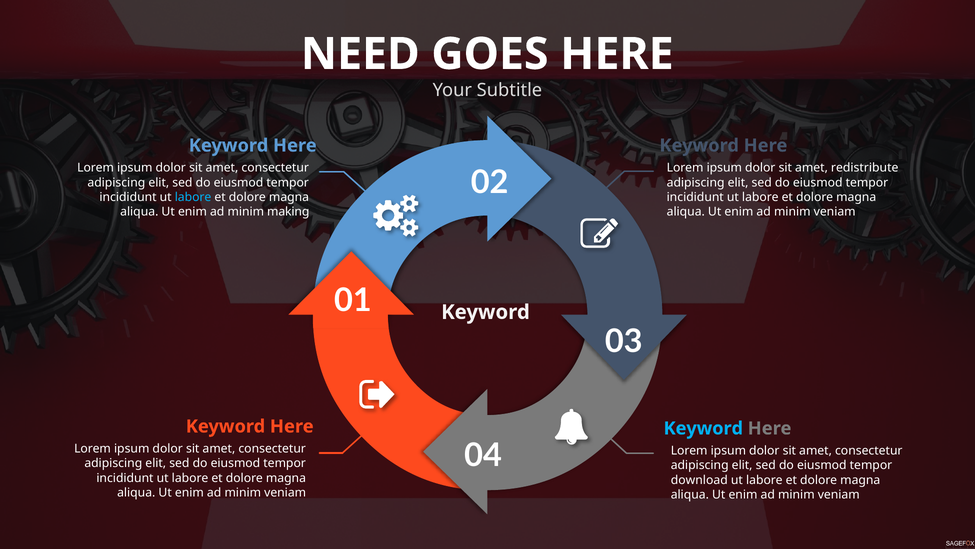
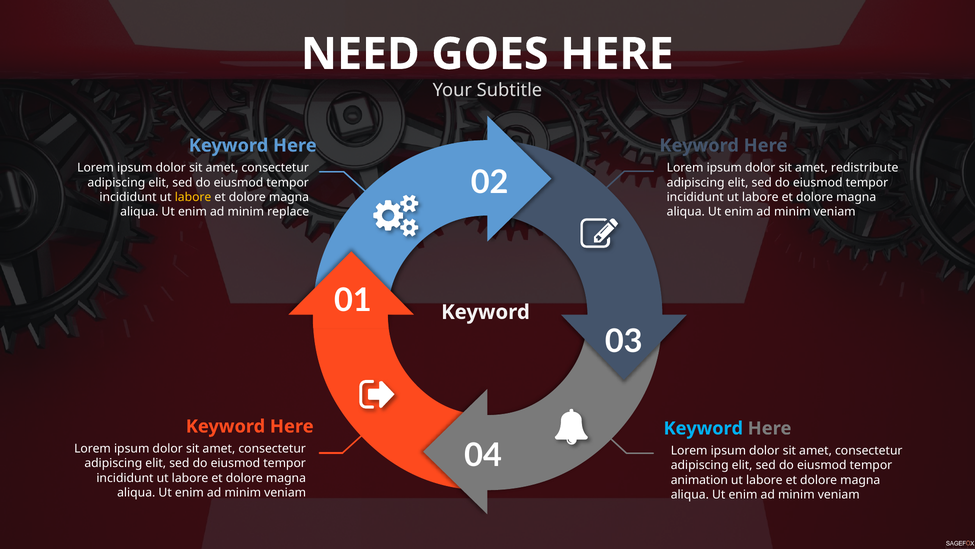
labore at (193, 197) colour: light blue -> yellow
making: making -> replace
download: download -> animation
